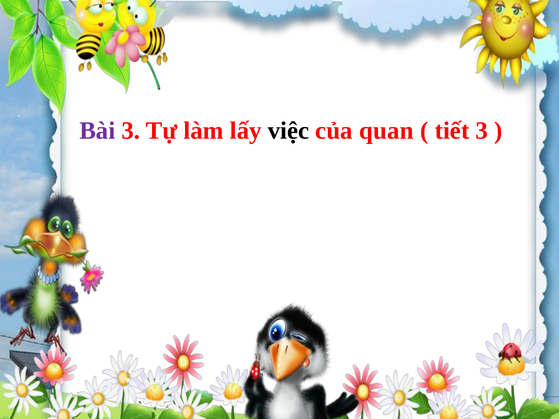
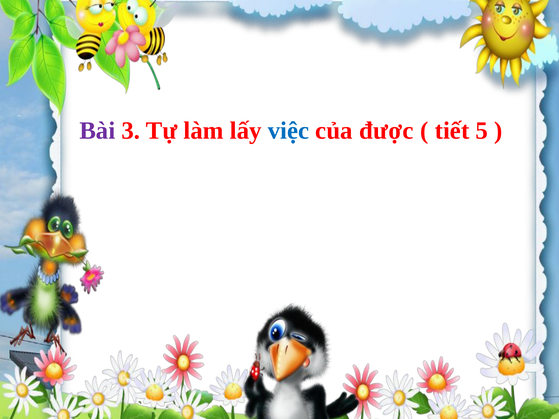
việc colour: black -> blue
quan: quan -> được
tiết 3: 3 -> 5
